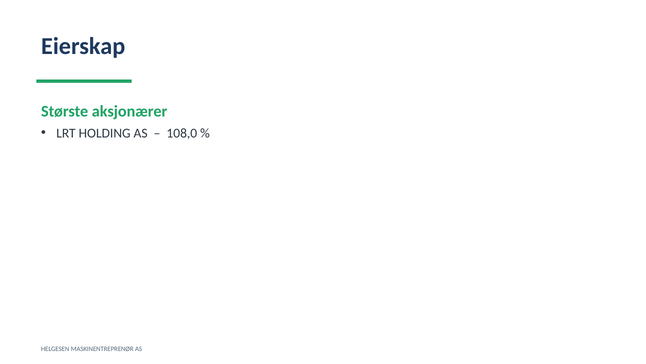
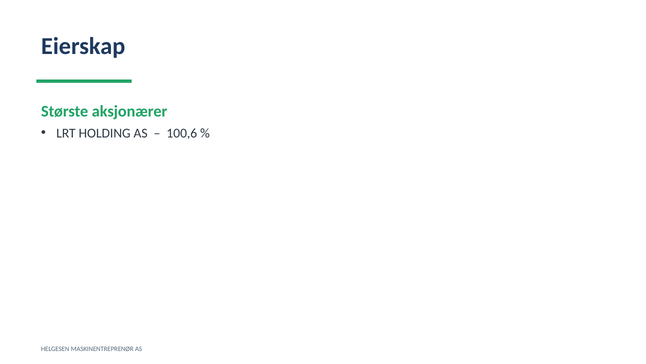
108,0: 108,0 -> 100,6
